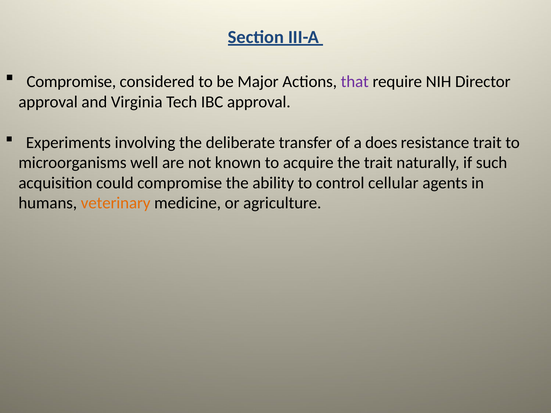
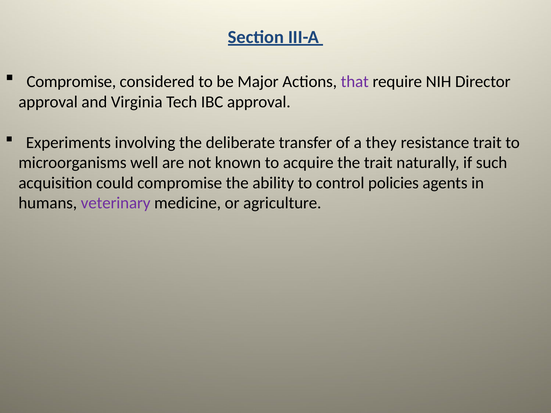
does: does -> they
cellular: cellular -> policies
veterinary colour: orange -> purple
